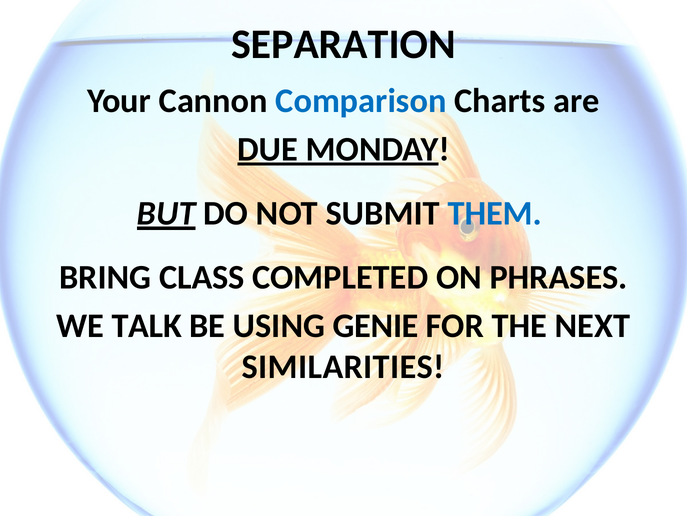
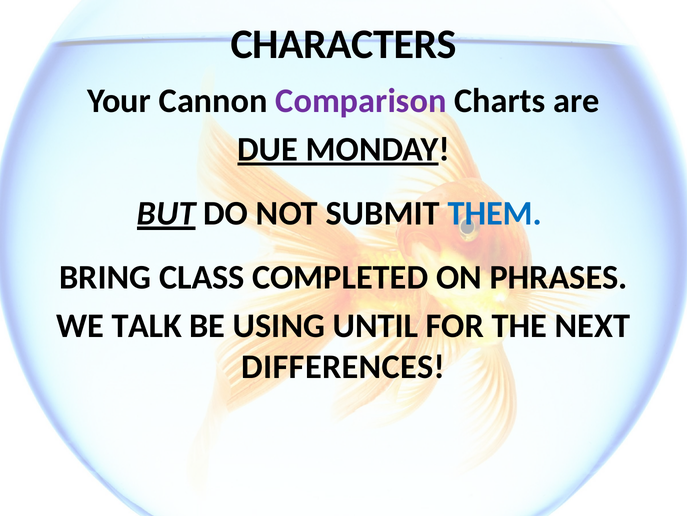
SEPARATION: SEPARATION -> CHARACTERS
Comparison colour: blue -> purple
GENIE: GENIE -> UNTIL
SIMILARITIES: SIMILARITIES -> DIFFERENCES
